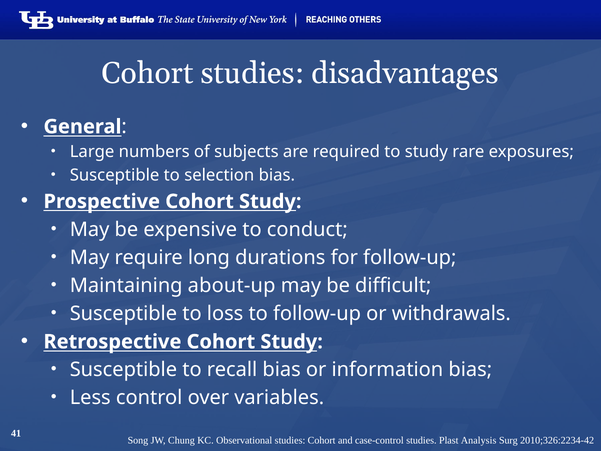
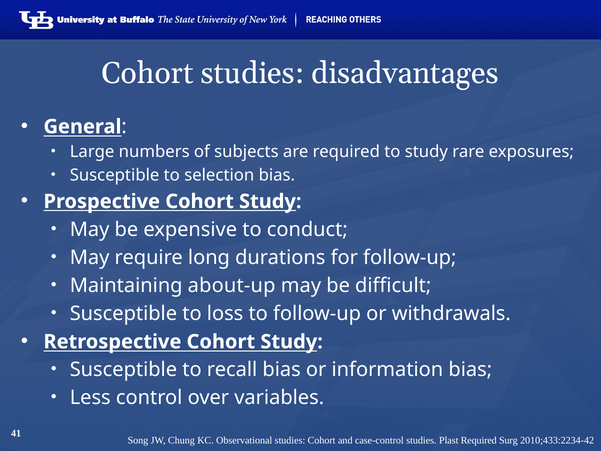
Plast Analysis: Analysis -> Required
2010;326:2234-42: 2010;326:2234-42 -> 2010;433:2234-42
